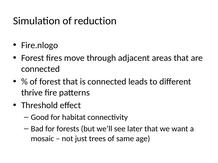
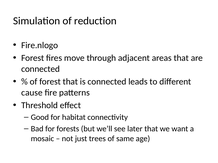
thrive: thrive -> cause
